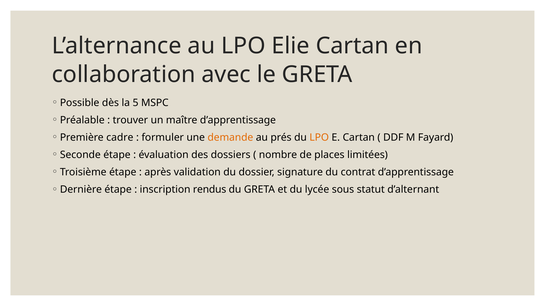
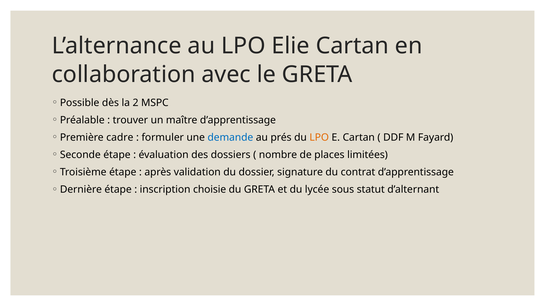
5: 5 -> 2
demande colour: orange -> blue
rendus: rendus -> choisie
